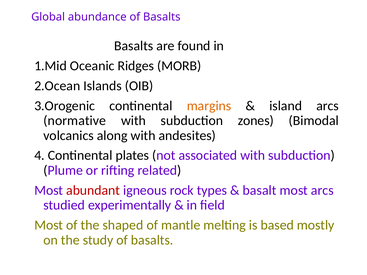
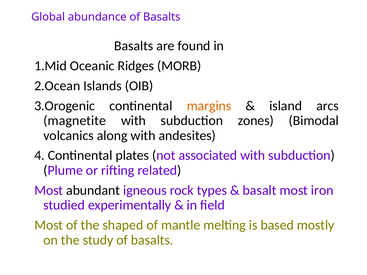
normative: normative -> magnetite
abundant colour: red -> black
most arcs: arcs -> iron
